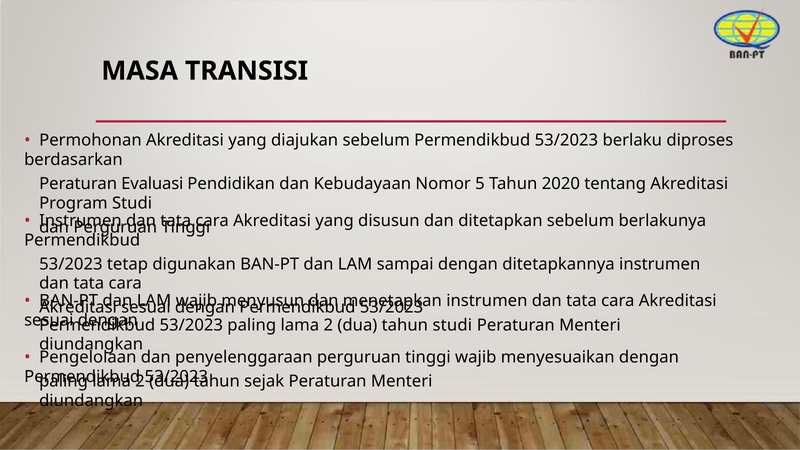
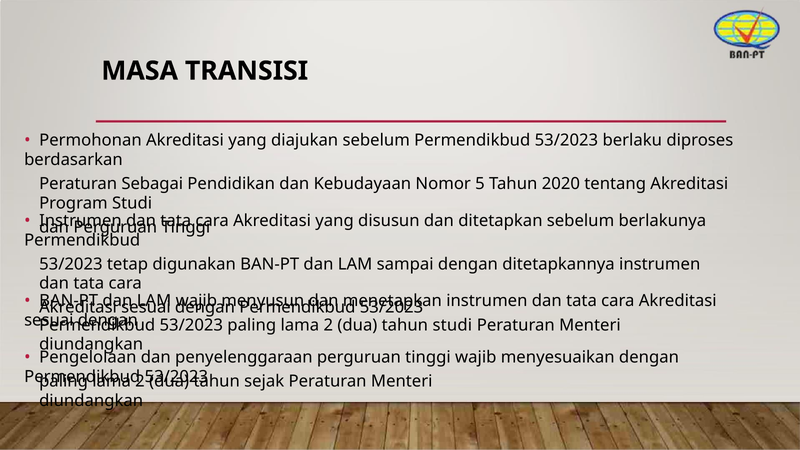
Evaluasi: Evaluasi -> Sebagai
